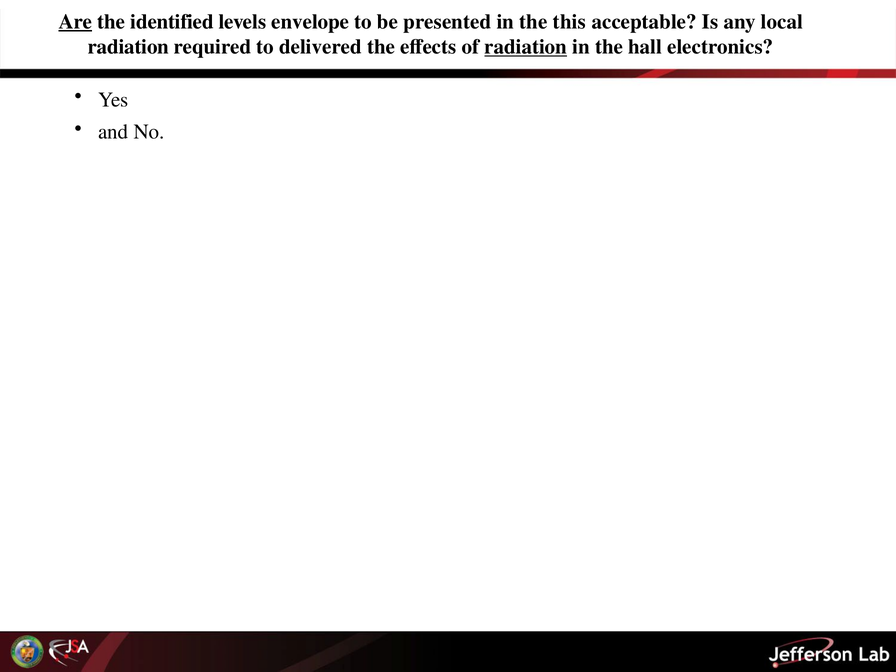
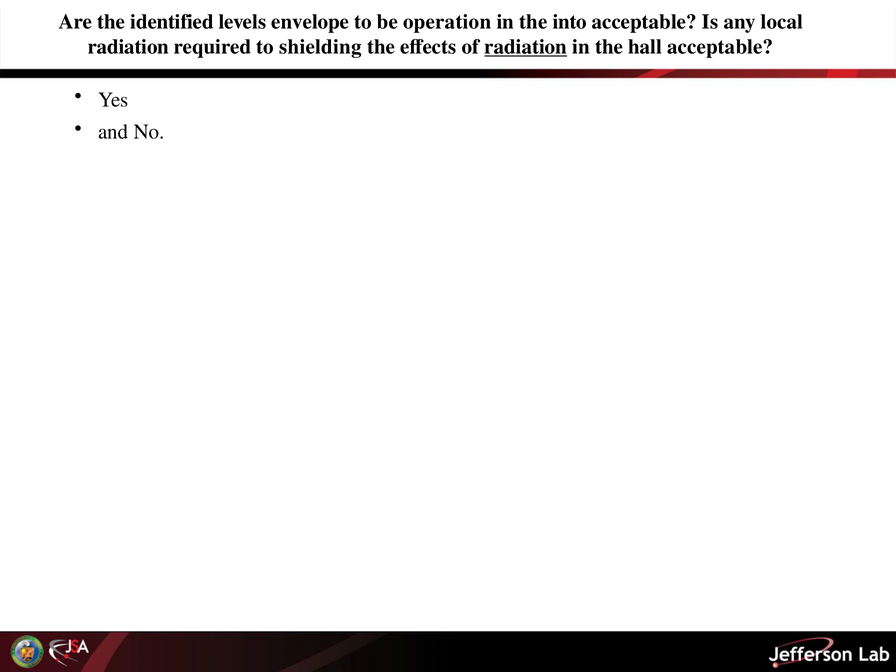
Are underline: present -> none
presented: presented -> operation
this: this -> into
delivered: delivered -> shielding
hall electronics: electronics -> acceptable
